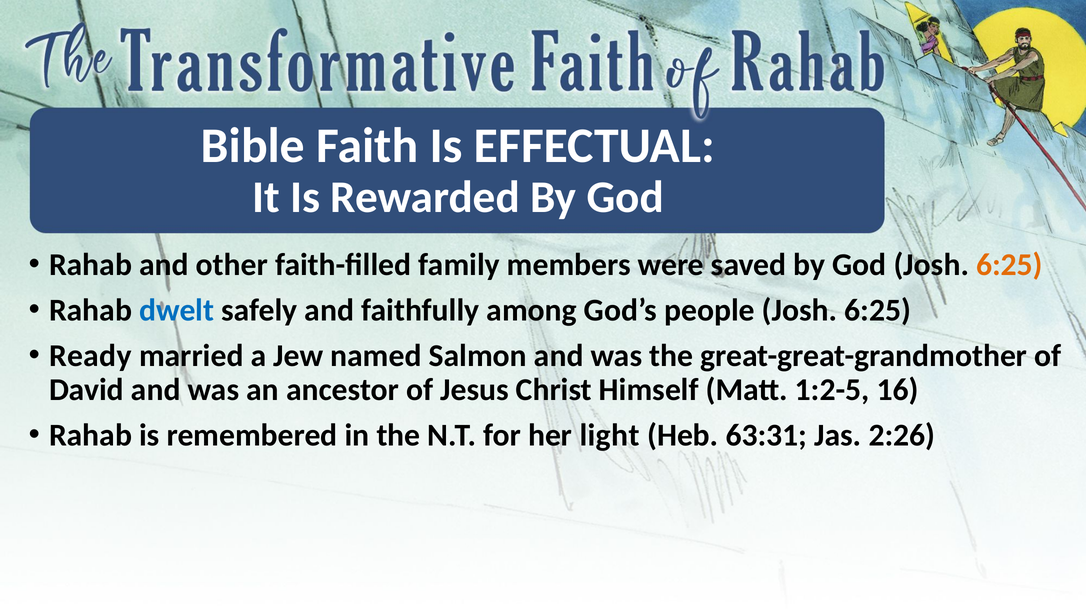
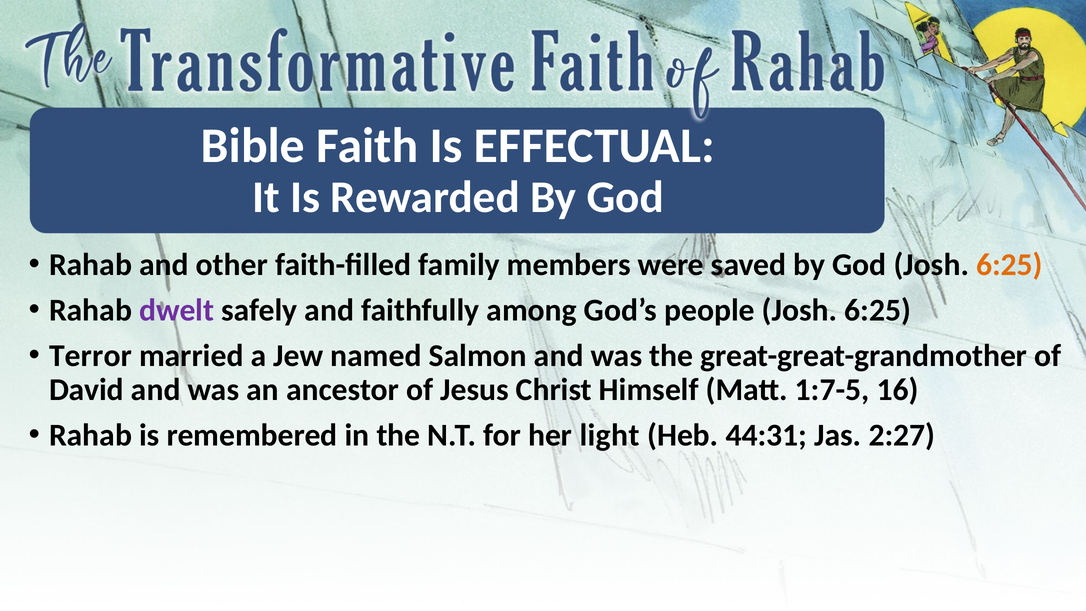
dwelt colour: blue -> purple
Ready: Ready -> Terror
1:2-5: 1:2-5 -> 1:7-5
63:31: 63:31 -> 44:31
2:26: 2:26 -> 2:27
